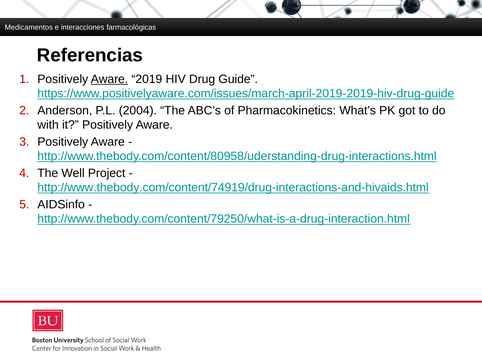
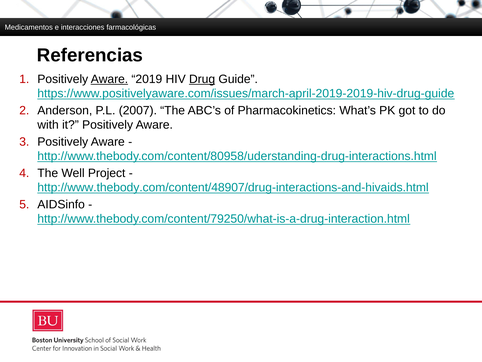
Drug underline: none -> present
2004: 2004 -> 2007
http://www.thebody.com/content/74919/drug-interactions-and-hivaids.html: http://www.thebody.com/content/74919/drug-interactions-and-hivaids.html -> http://www.thebody.com/content/48907/drug-interactions-and-hivaids.html
